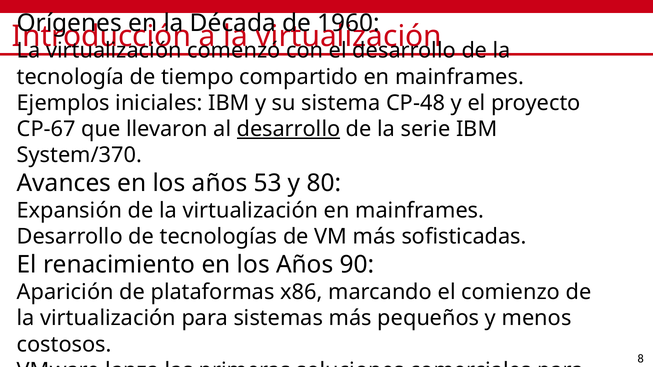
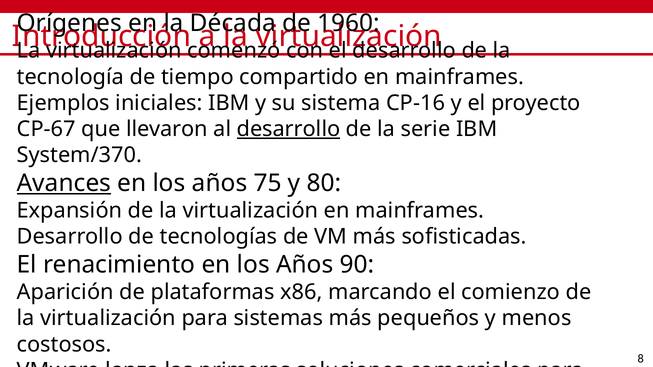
CP-48: CP-48 -> CP-16
Avances underline: none -> present
53: 53 -> 75
